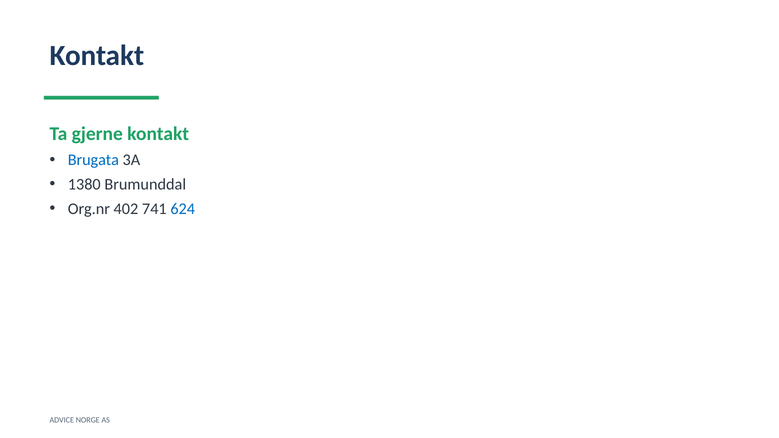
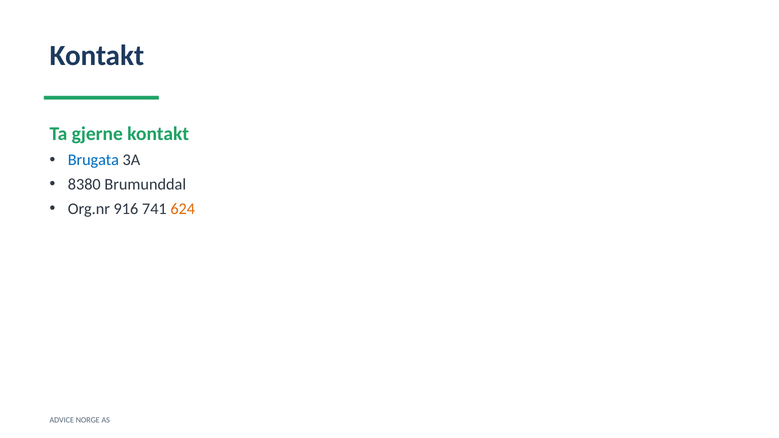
1380: 1380 -> 8380
402: 402 -> 916
624 colour: blue -> orange
